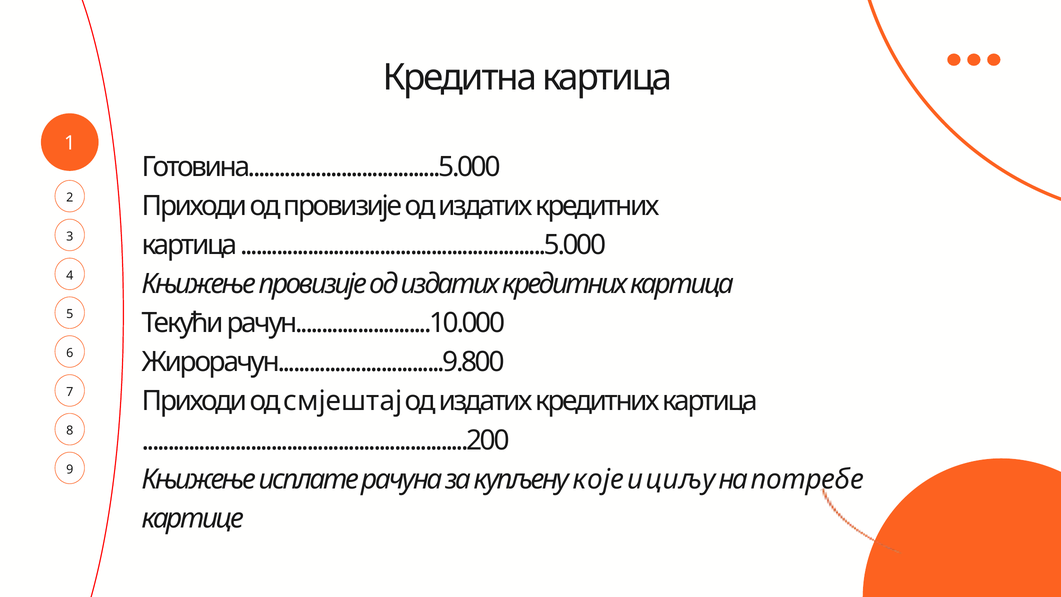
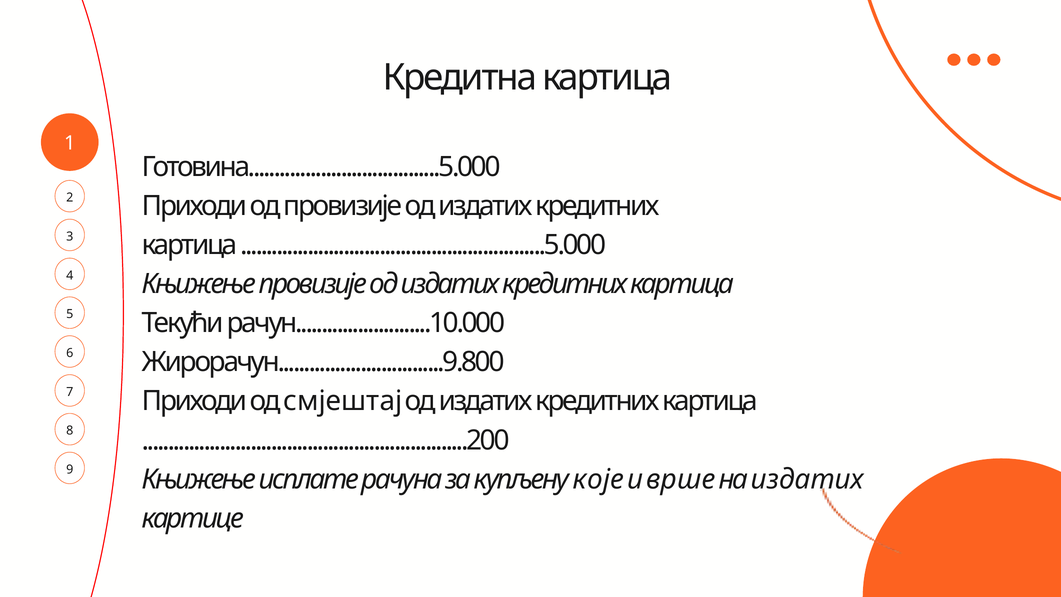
циљу: циљу -> врше
на потребе: потребе -> издатих
